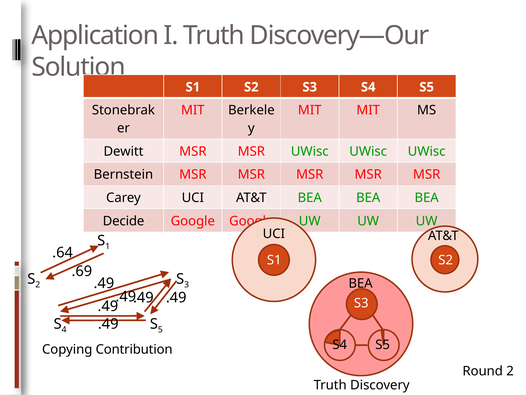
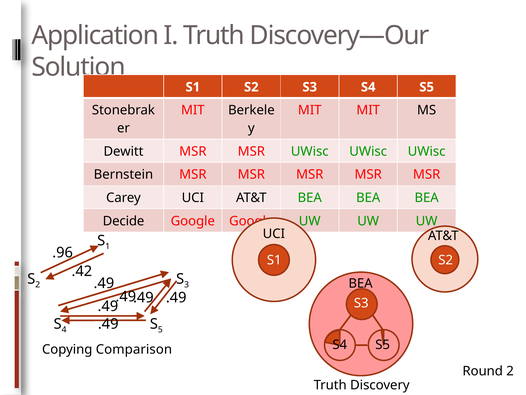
.64: .64 -> .96
.69: .69 -> .42
Contribution: Contribution -> Comparison
